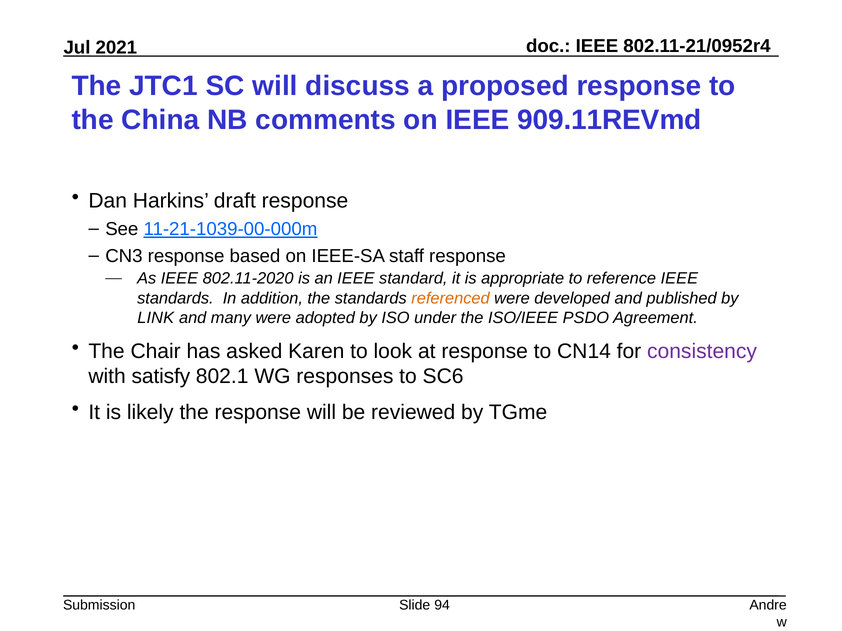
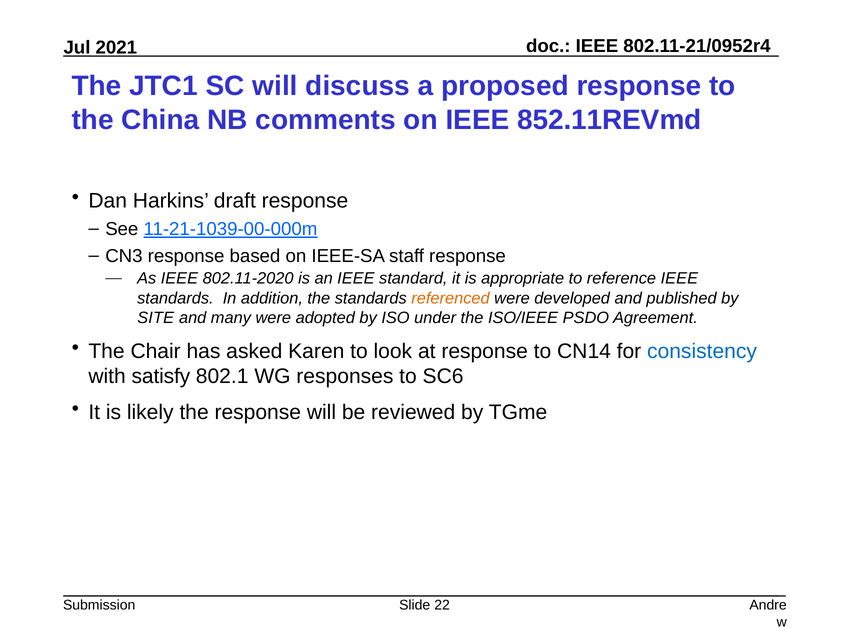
909.11REVmd: 909.11REVmd -> 852.11REVmd
LINK: LINK -> SITE
consistency colour: purple -> blue
94: 94 -> 22
